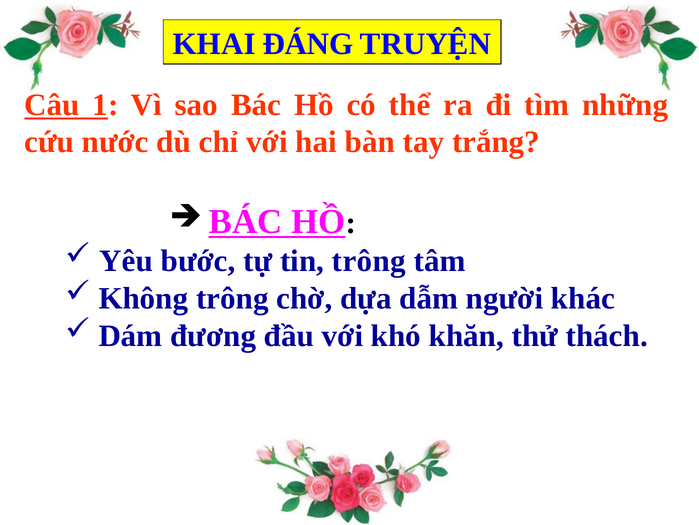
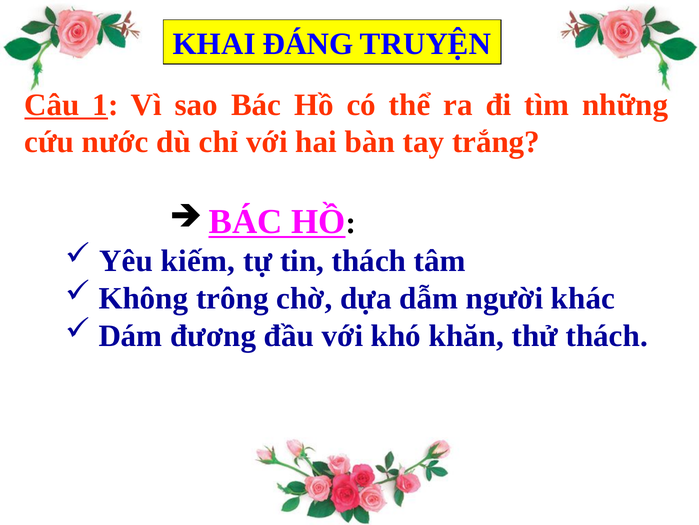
bước: bước -> kiếm
tin trông: trông -> thách
